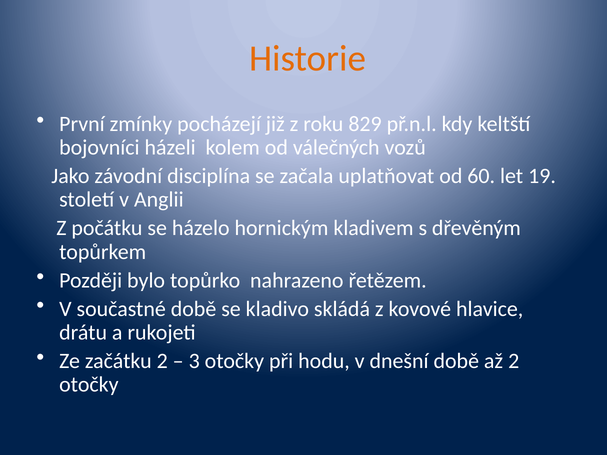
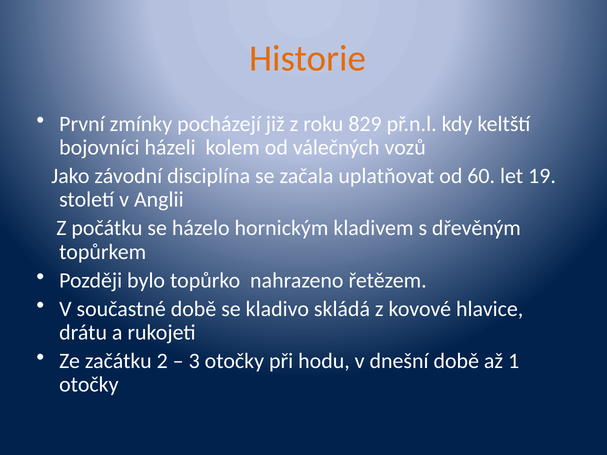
až 2: 2 -> 1
